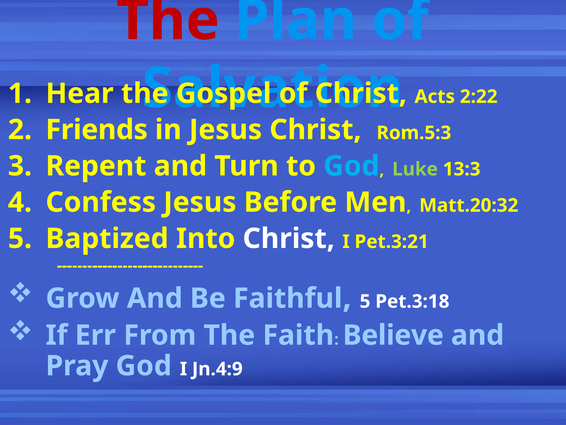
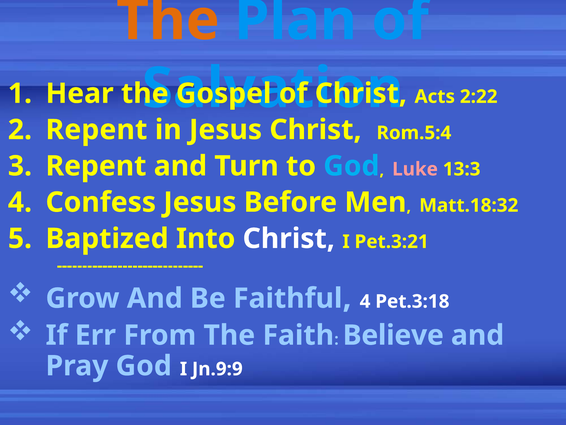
The at (168, 20) colour: red -> orange
2 Friends: Friends -> Repent
Rom.5:3: Rom.5:3 -> Rom.5:4
Luke colour: light green -> pink
Matt.20:32: Matt.20:32 -> Matt.18:32
Faithful 5: 5 -> 4
Jn.4:9: Jn.4:9 -> Jn.9:9
